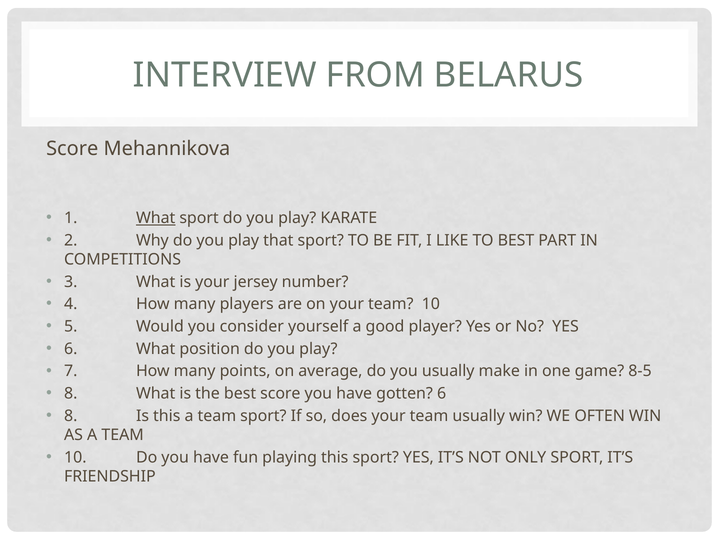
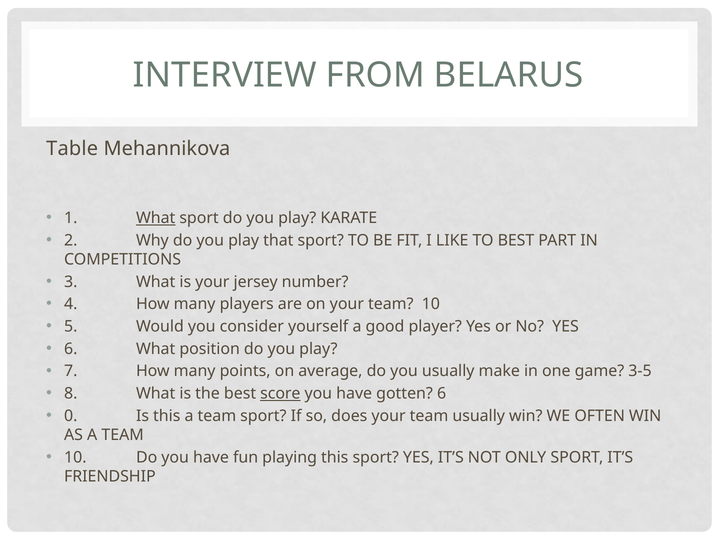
Score at (72, 149): Score -> Table
8-5: 8-5 -> 3-5
score at (280, 394) underline: none -> present
8 at (71, 416): 8 -> 0
